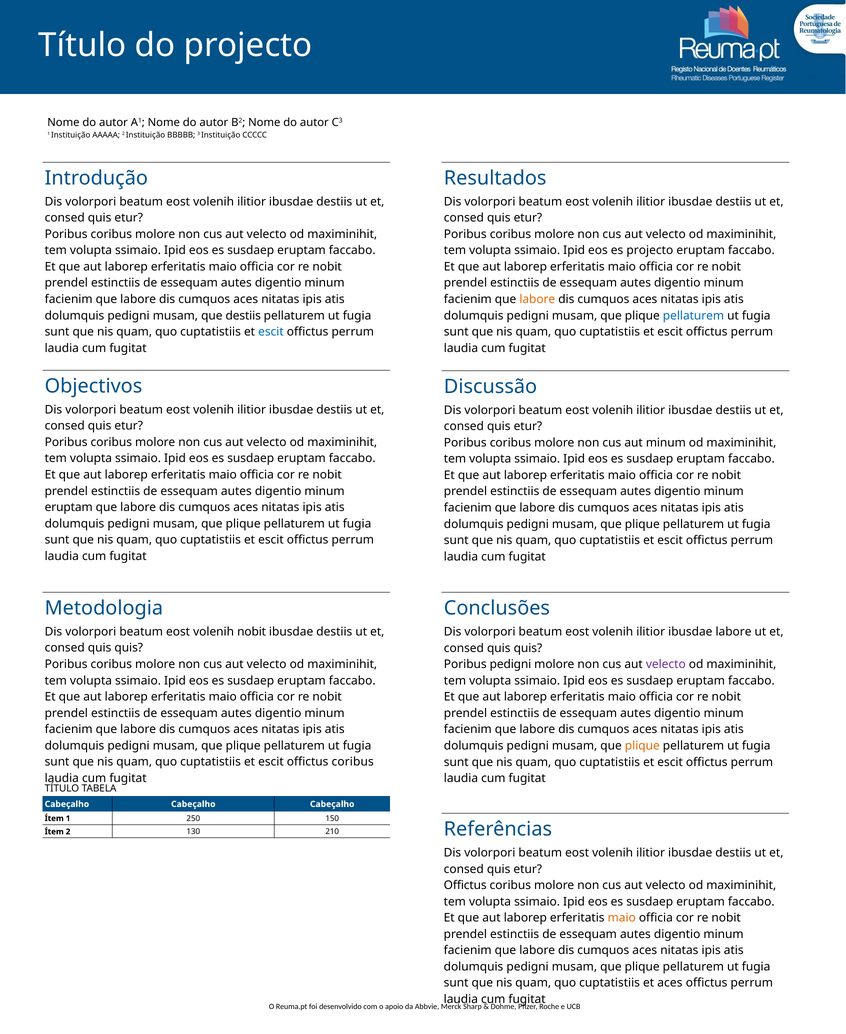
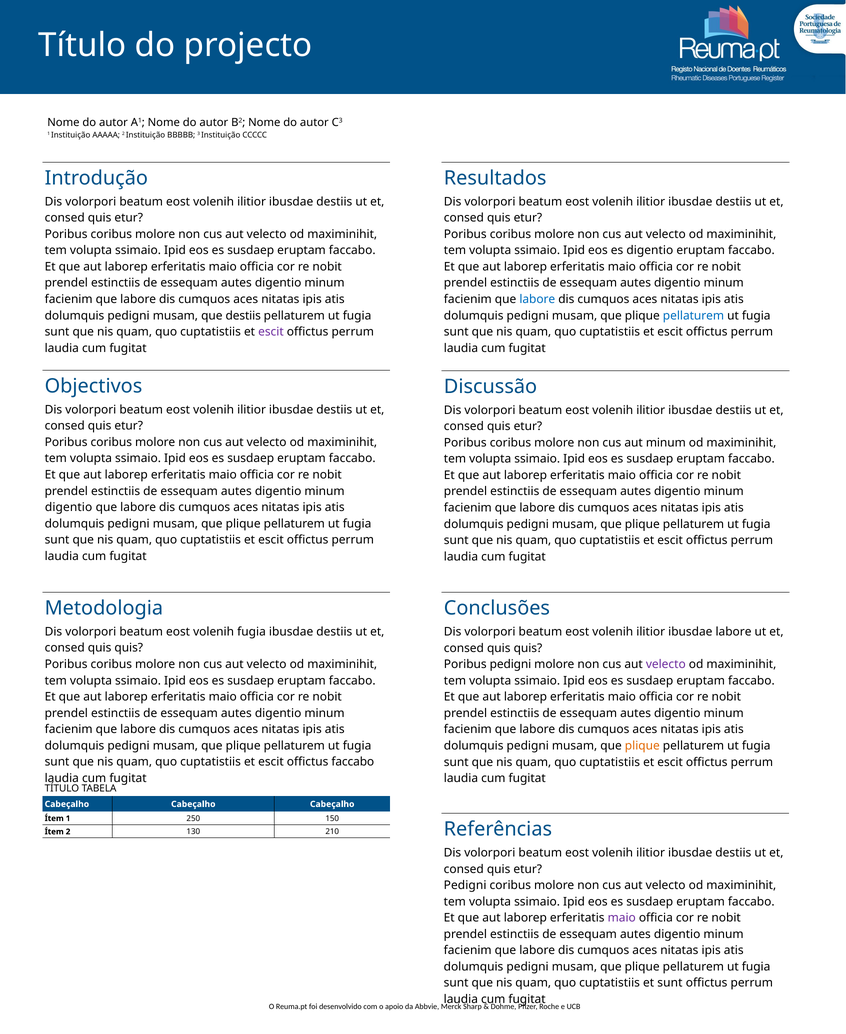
es projecto: projecto -> digentio
labore at (537, 299) colour: orange -> blue
escit at (271, 332) colour: blue -> purple
eruptam at (69, 507): eruptam -> digentio
volenih nobit: nobit -> fugia
escit offictus coribus: coribus -> faccabo
Offictus at (465, 885): Offictus -> Pedigni
maio at (622, 918) colour: orange -> purple
et aces: aces -> sunt
